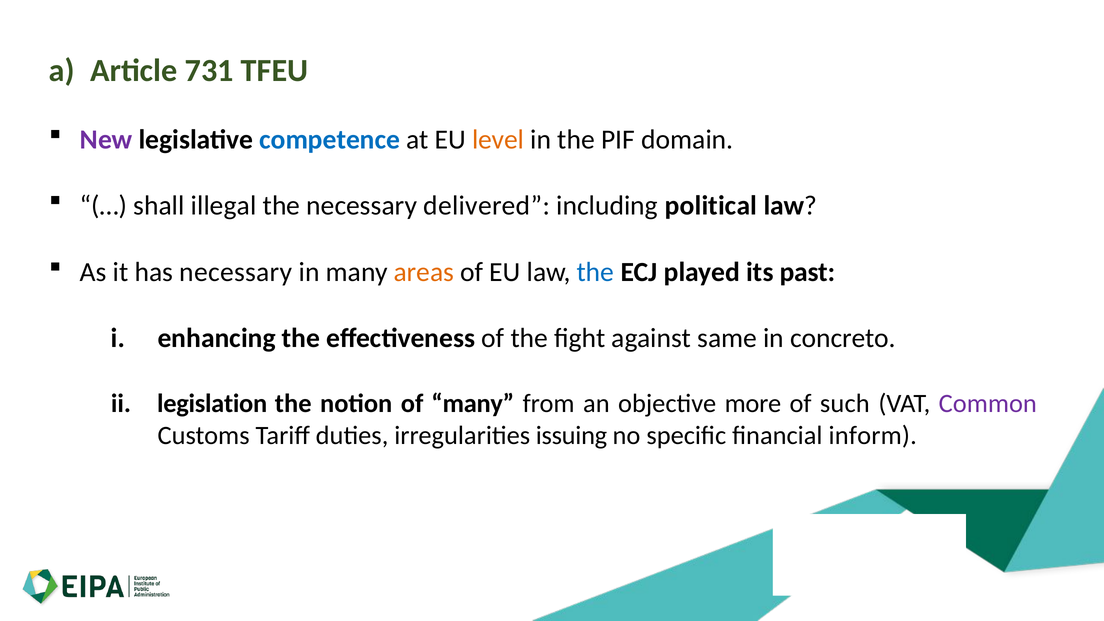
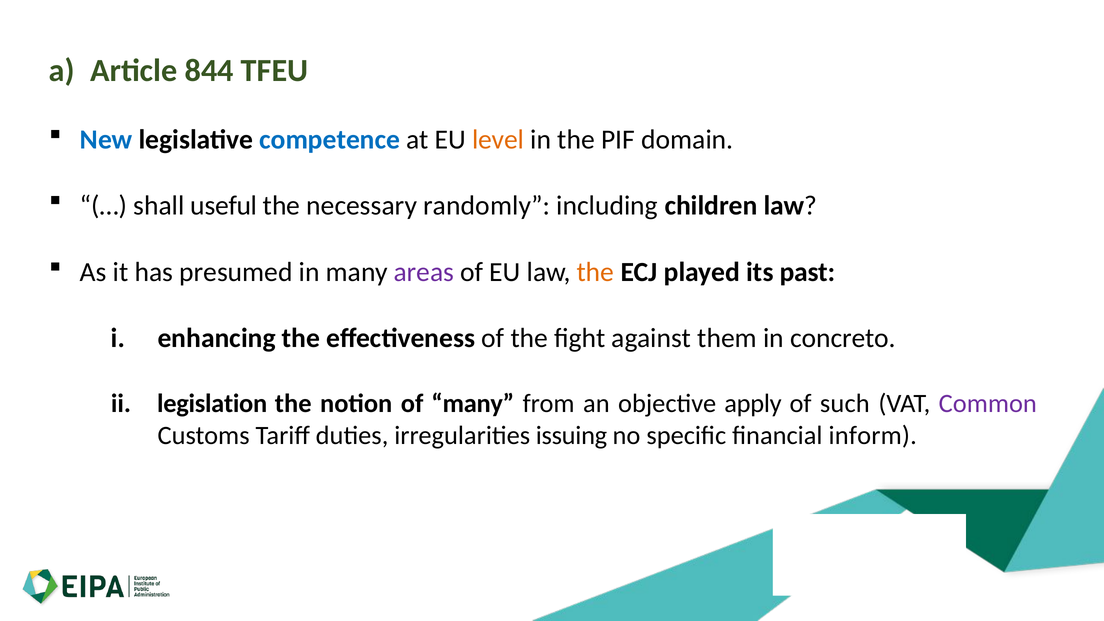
731: 731 -> 844
New colour: purple -> blue
illegal: illegal -> useful
delivered: delivered -> randomly
political: political -> children
has necessary: necessary -> presumed
areas colour: orange -> purple
the at (595, 272) colour: blue -> orange
same: same -> them
more: more -> apply
